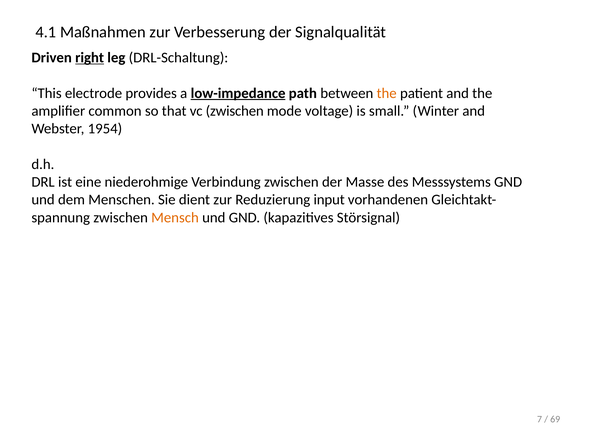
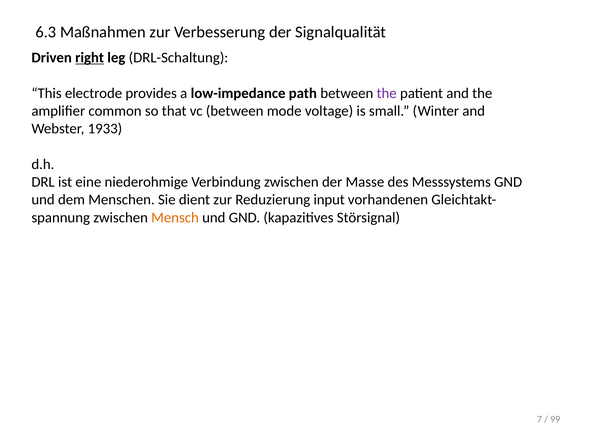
4.1: 4.1 -> 6.3
low-impedance underline: present -> none
the at (387, 93) colour: orange -> purple
vc zwischen: zwischen -> between
1954: 1954 -> 1933
69: 69 -> 99
